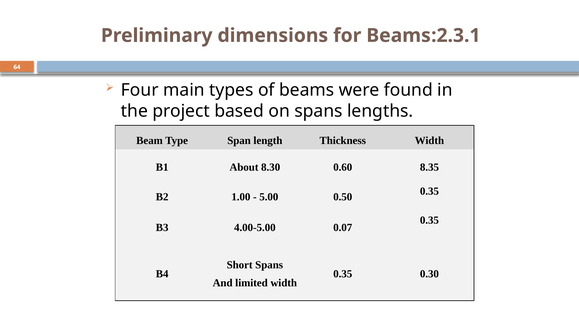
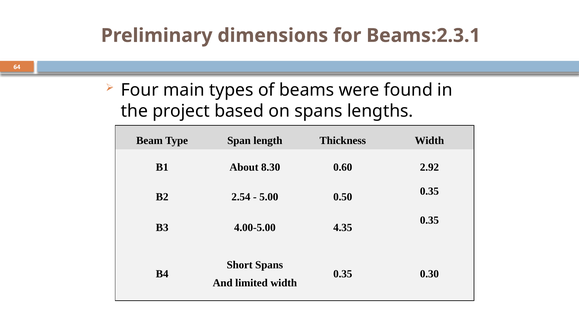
8.35: 8.35 -> 2.92
1.00: 1.00 -> 2.54
0.07: 0.07 -> 4.35
